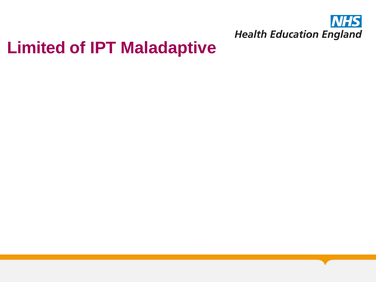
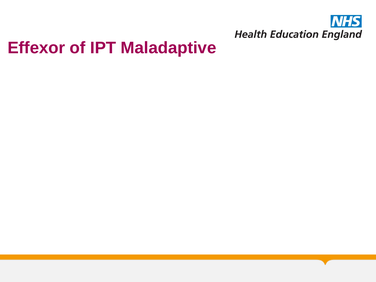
Limited: Limited -> Effexor
